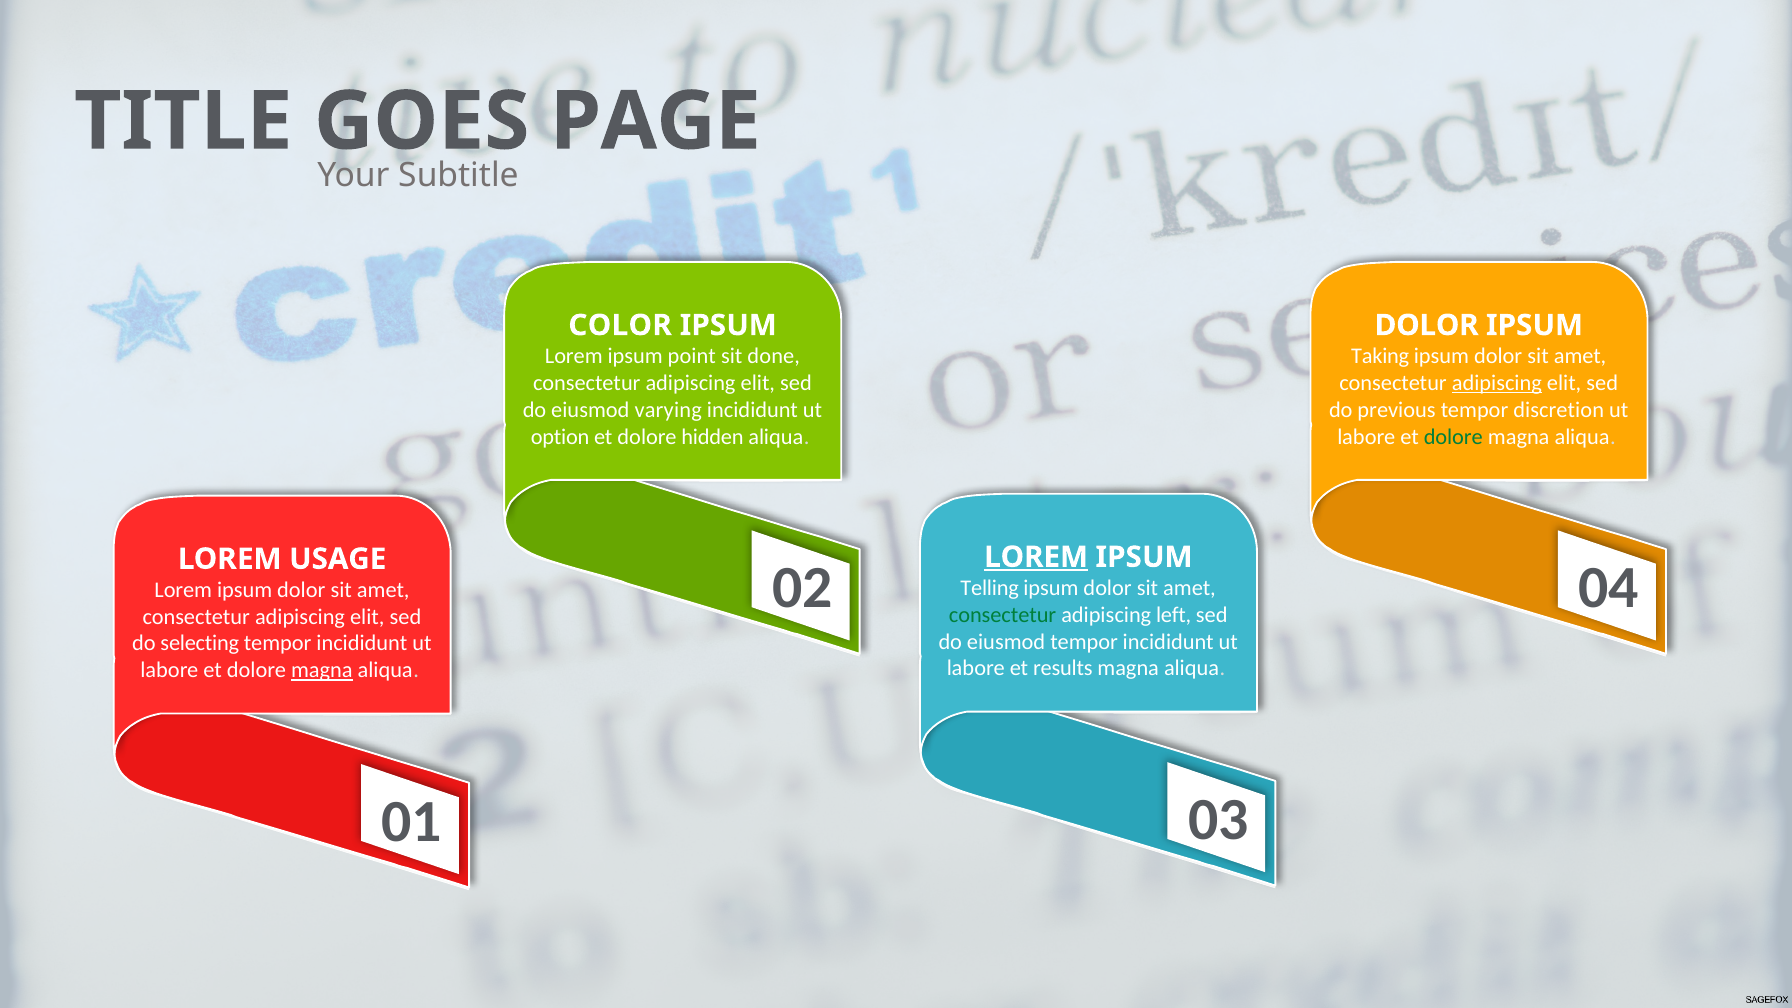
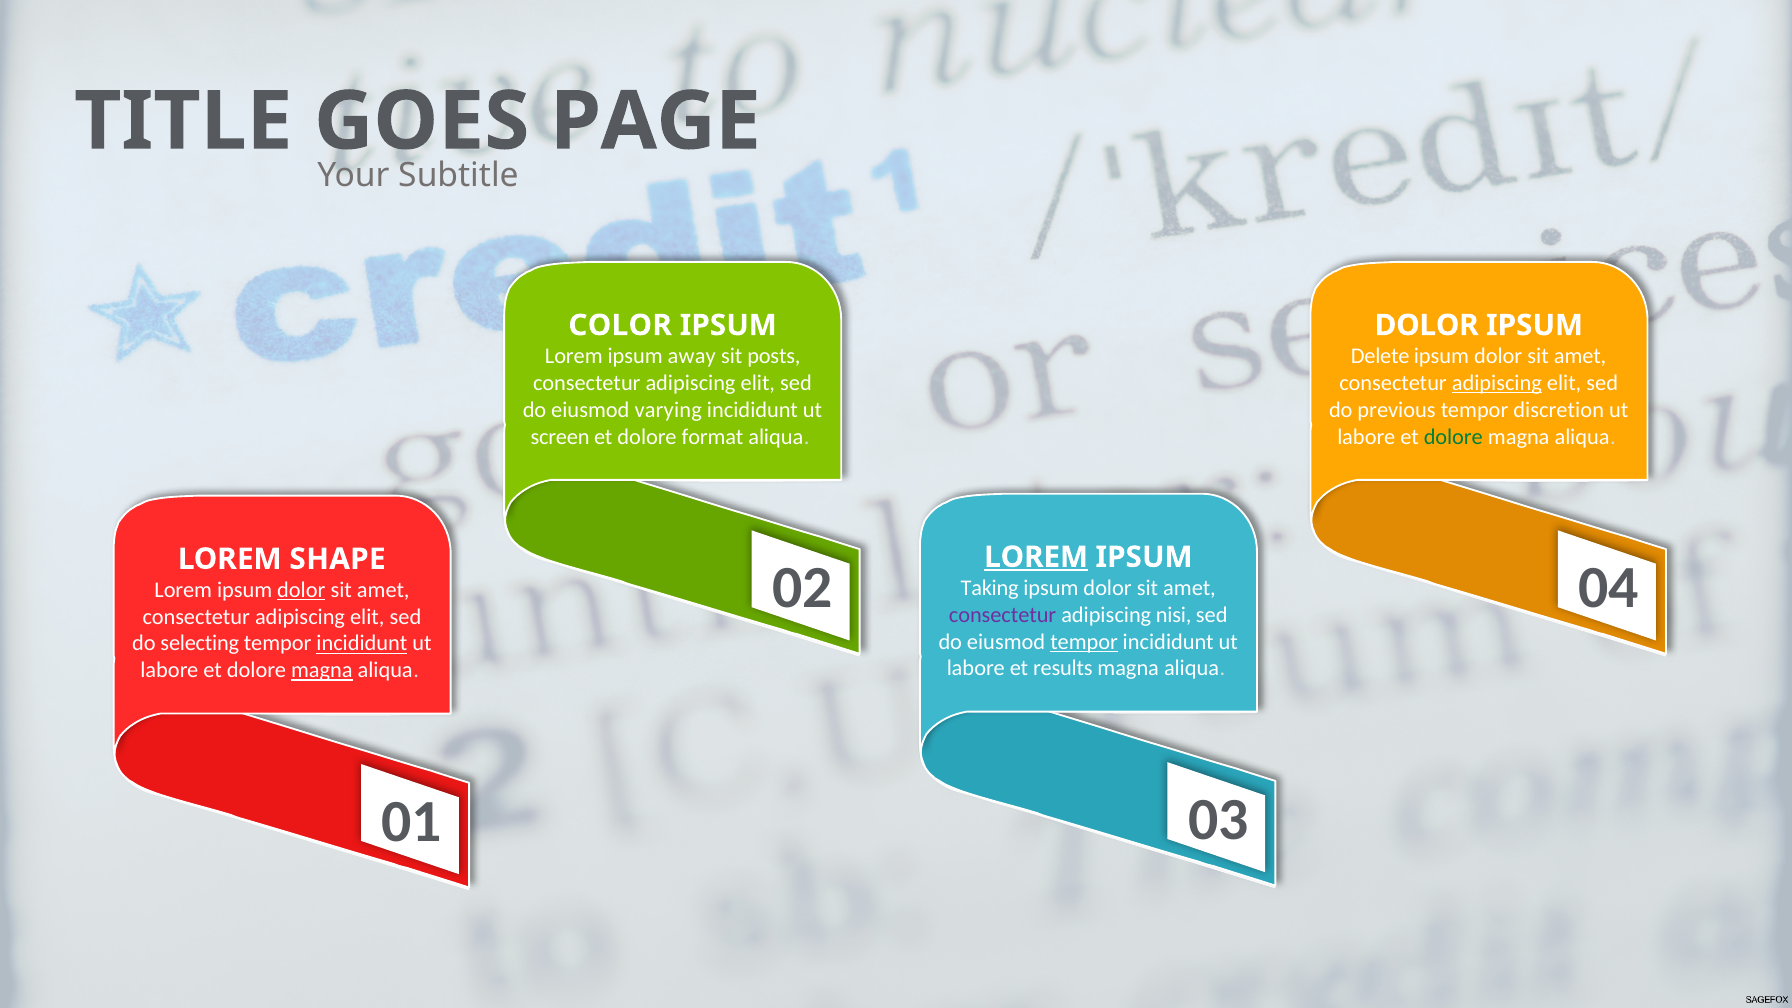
point: point -> away
done: done -> posts
Taking: Taking -> Delete
option: option -> screen
hidden: hidden -> format
USAGE: USAGE -> SHAPE
Telling: Telling -> Taking
dolor at (301, 590) underline: none -> present
consectetur at (1003, 615) colour: green -> purple
left: left -> nisi
tempor at (1084, 642) underline: none -> present
incididunt at (362, 644) underline: none -> present
